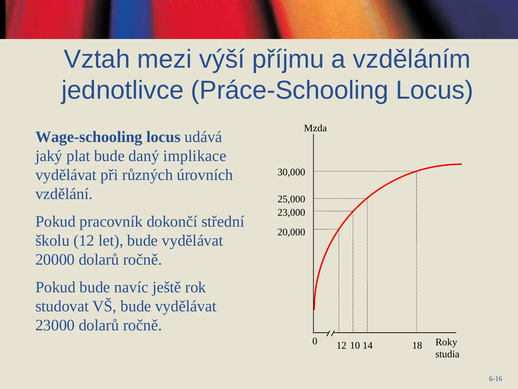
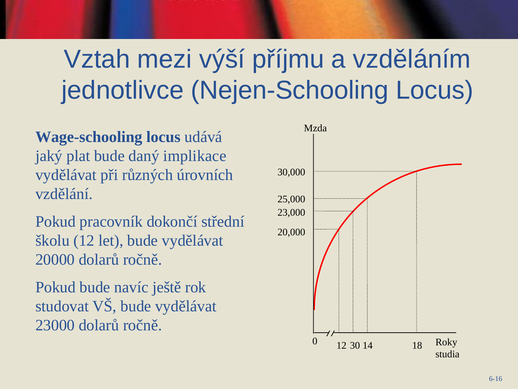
Práce-Schooling: Práce-Schooling -> Nejen-Schooling
10: 10 -> 30
